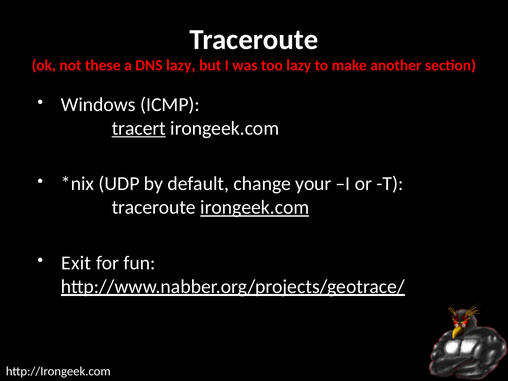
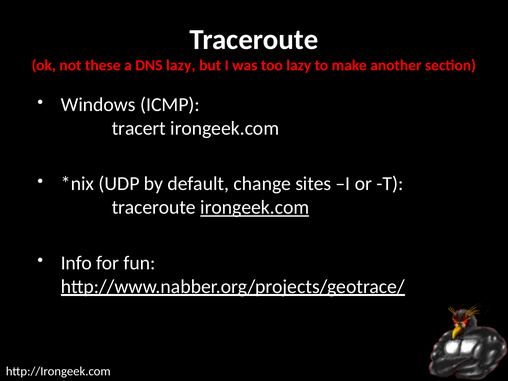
tracert underline: present -> none
your: your -> sites
Exit: Exit -> Info
